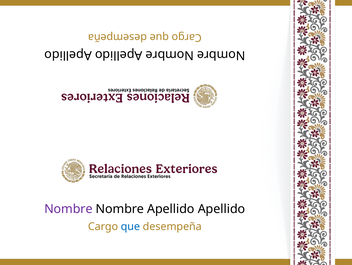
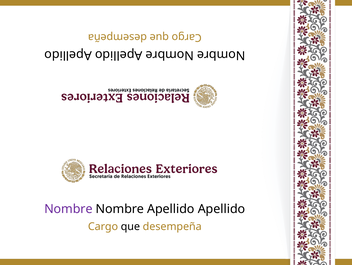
que colour: blue -> black
